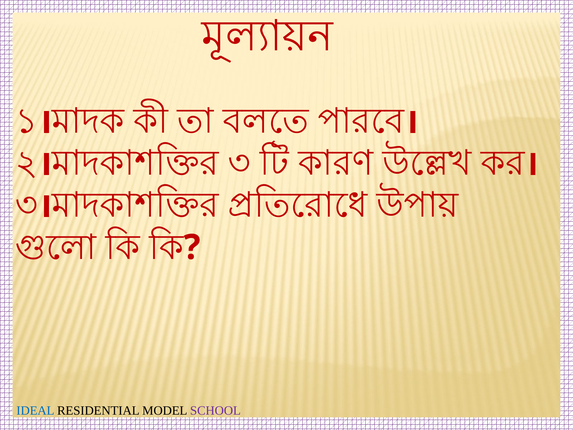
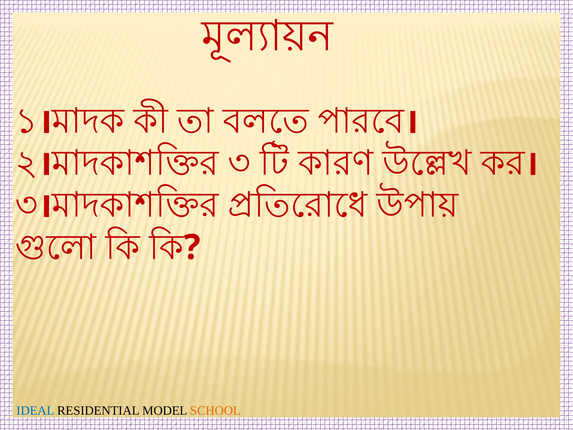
SCHOOL colour: purple -> orange
